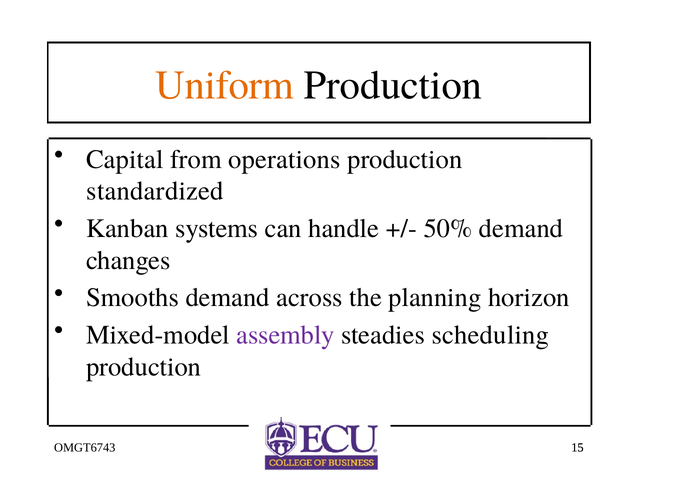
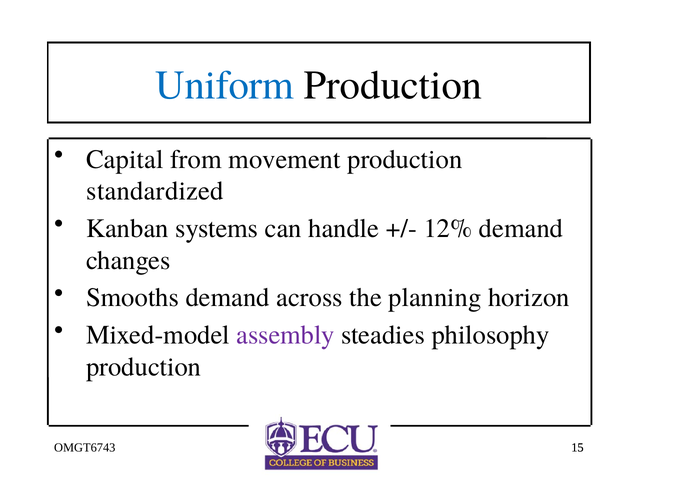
Uniform colour: orange -> blue
operations: operations -> movement
50%: 50% -> 12%
scheduling: scheduling -> philosophy
